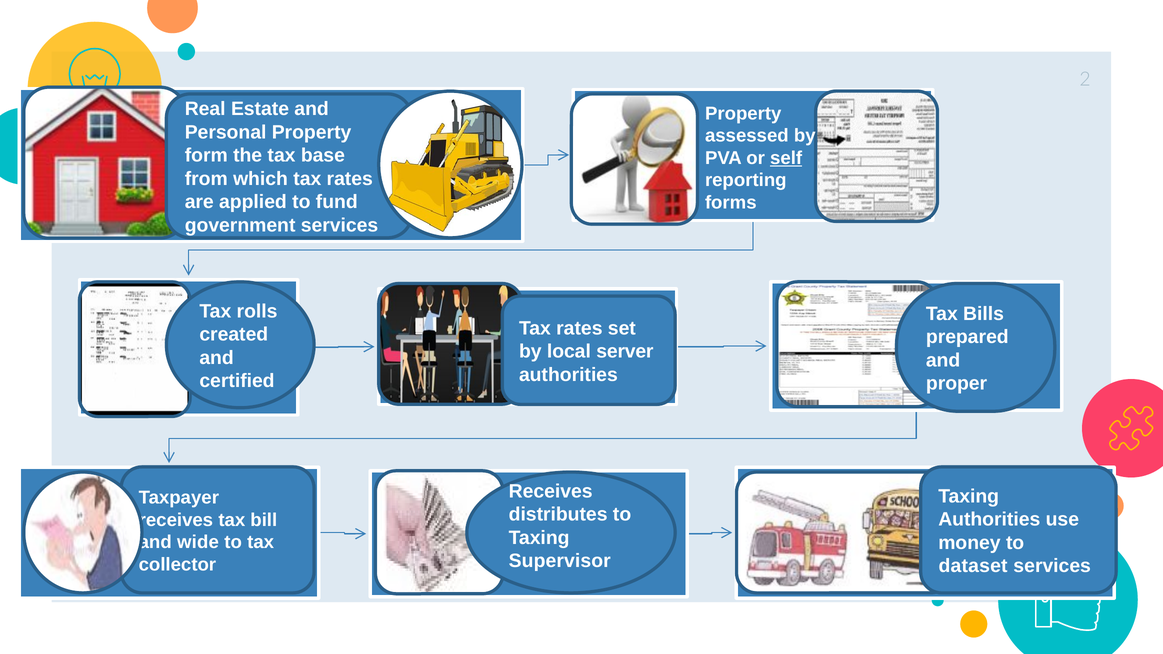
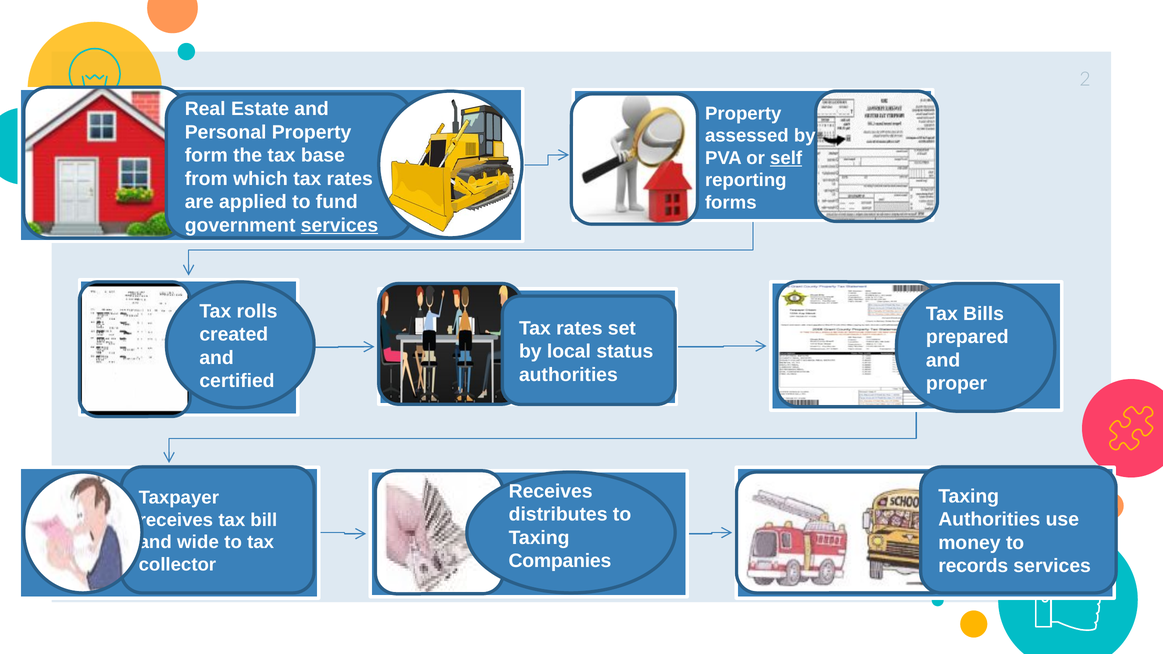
services at (340, 225) underline: none -> present
server: server -> status
Supervisor: Supervisor -> Companies
dataset: dataset -> records
